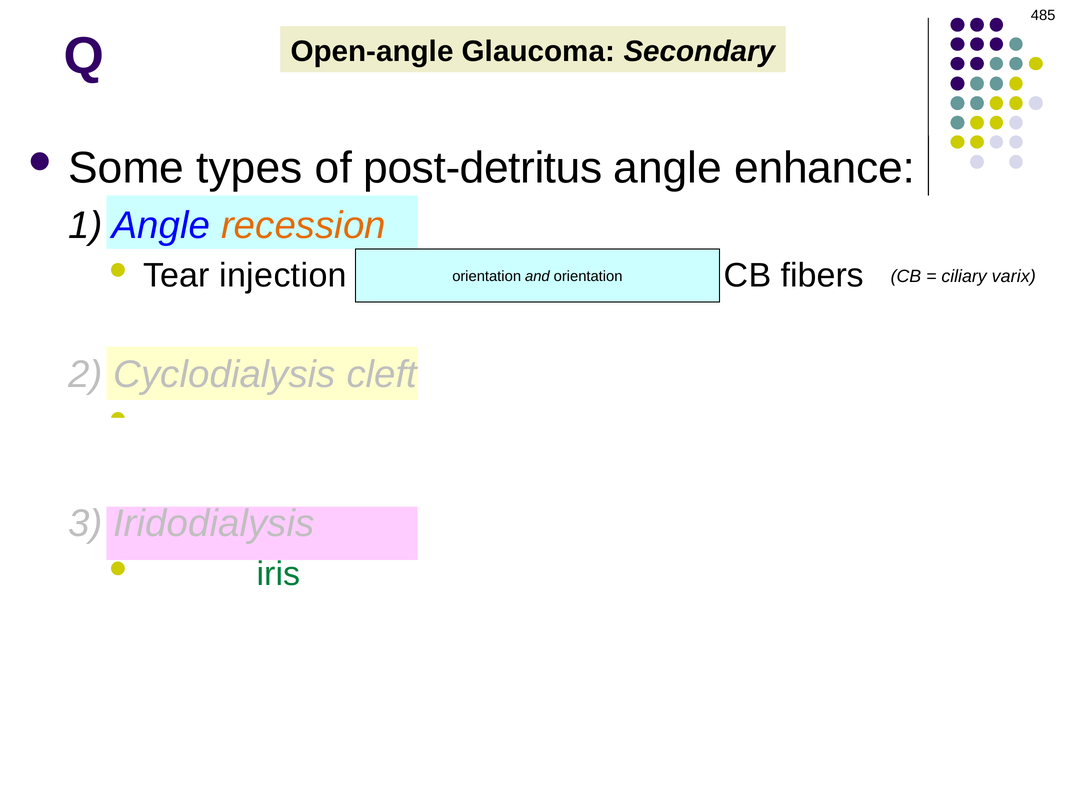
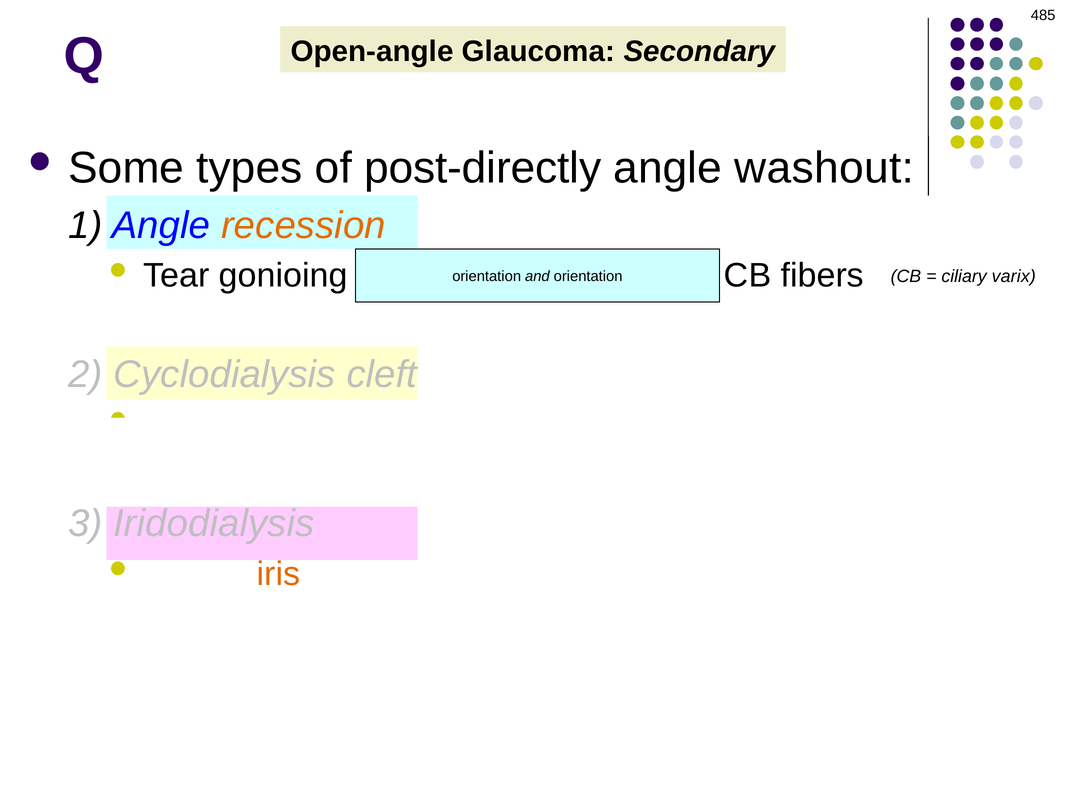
post-detritus: post-detritus -> post-directly
enhance: enhance -> washout
injection: injection -> gonioing
iris colour: green -> orange
